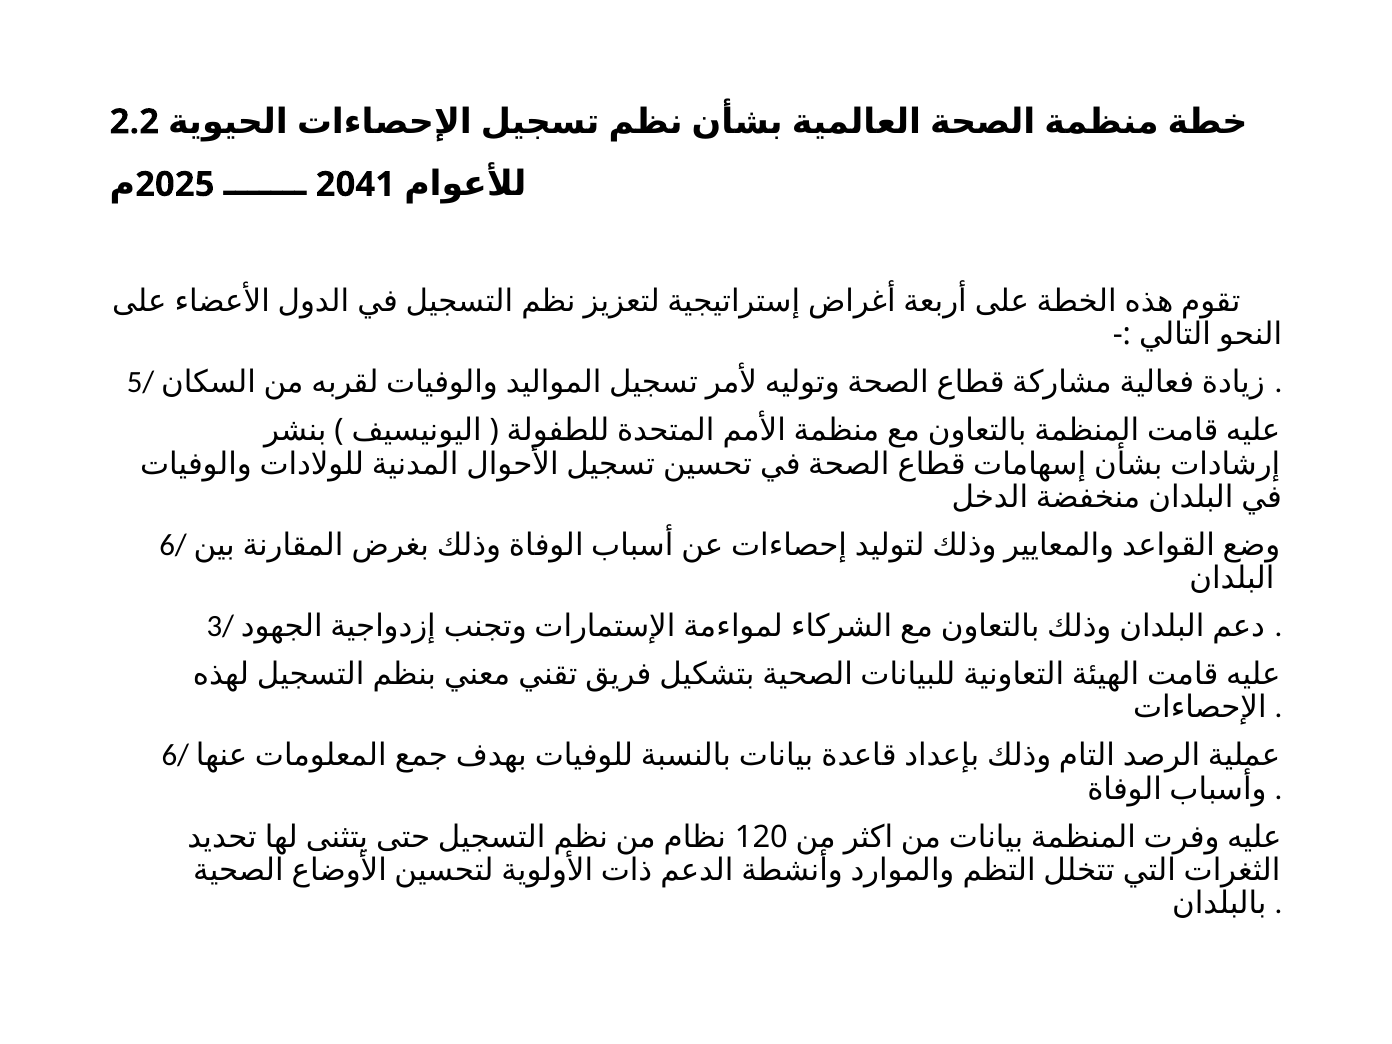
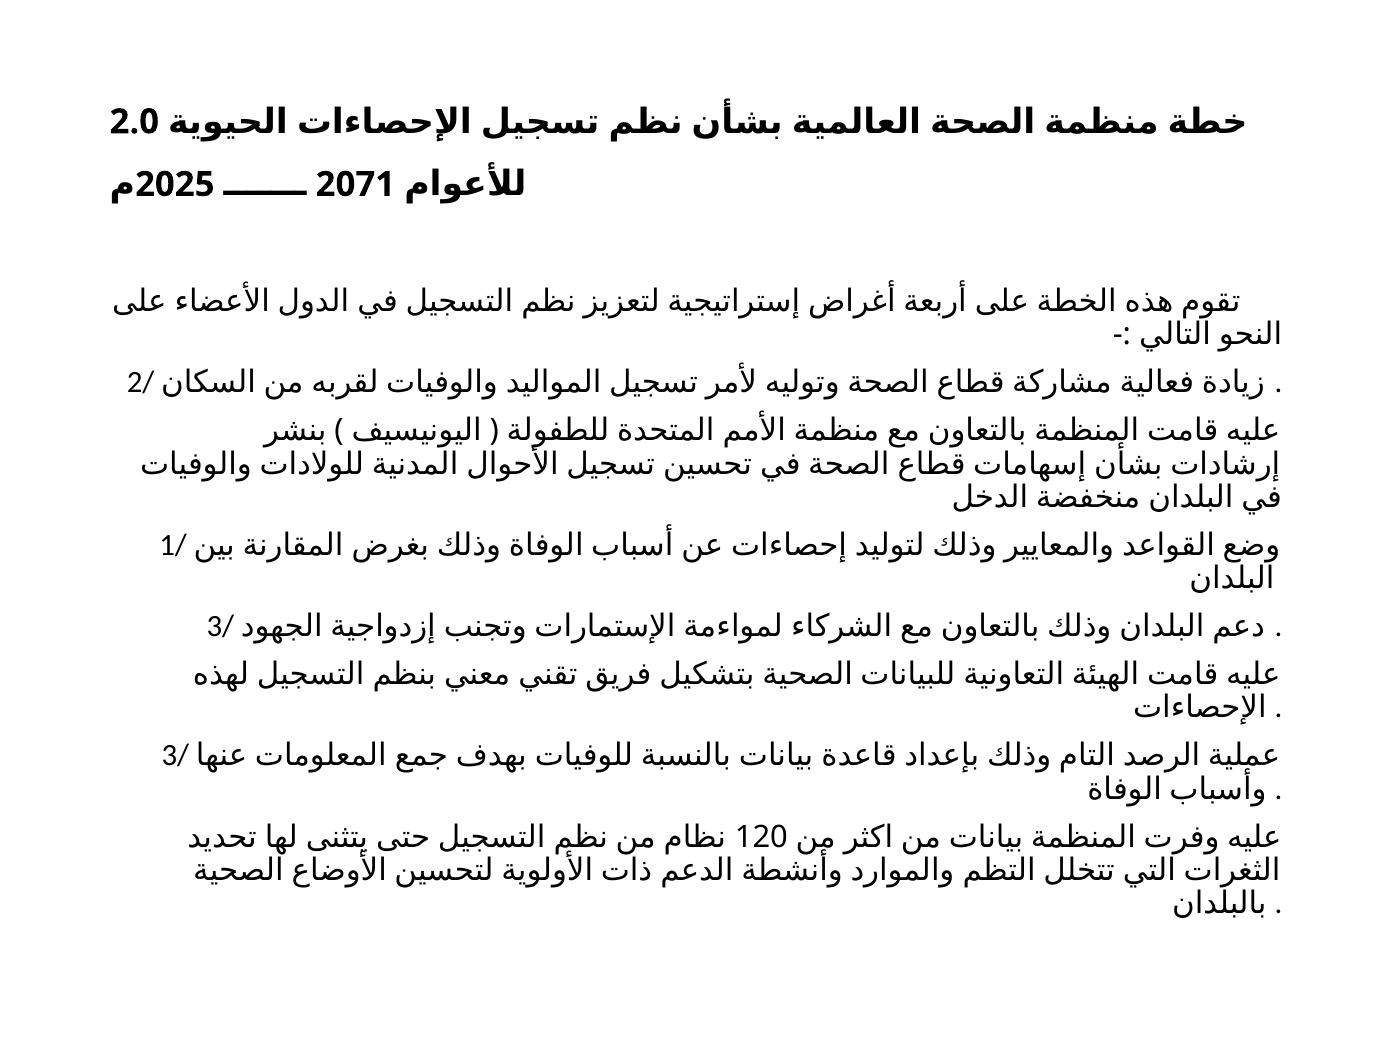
2.2: 2.2 -> 2.0
2041: 2041 -> 2071
5/: 5/ -> 2/
6/ at (173, 545): 6/ -> 1/
6/ at (175, 756): 6/ -> 3/
